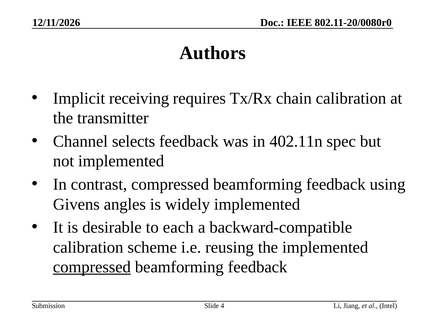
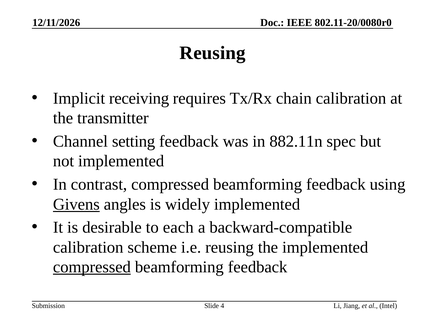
Authors at (213, 53): Authors -> Reusing
selects: selects -> setting
402.11n: 402.11n -> 882.11n
Givens underline: none -> present
